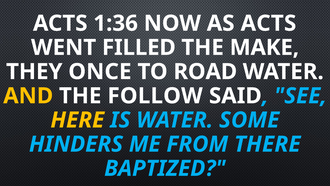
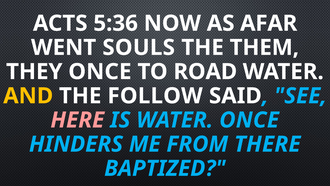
1:36: 1:36 -> 5:36
AS ACTS: ACTS -> AFAR
FILLED: FILLED -> SOULS
MAKE: MAKE -> THEM
HERE colour: yellow -> pink
WATER SOME: SOME -> ONCE
